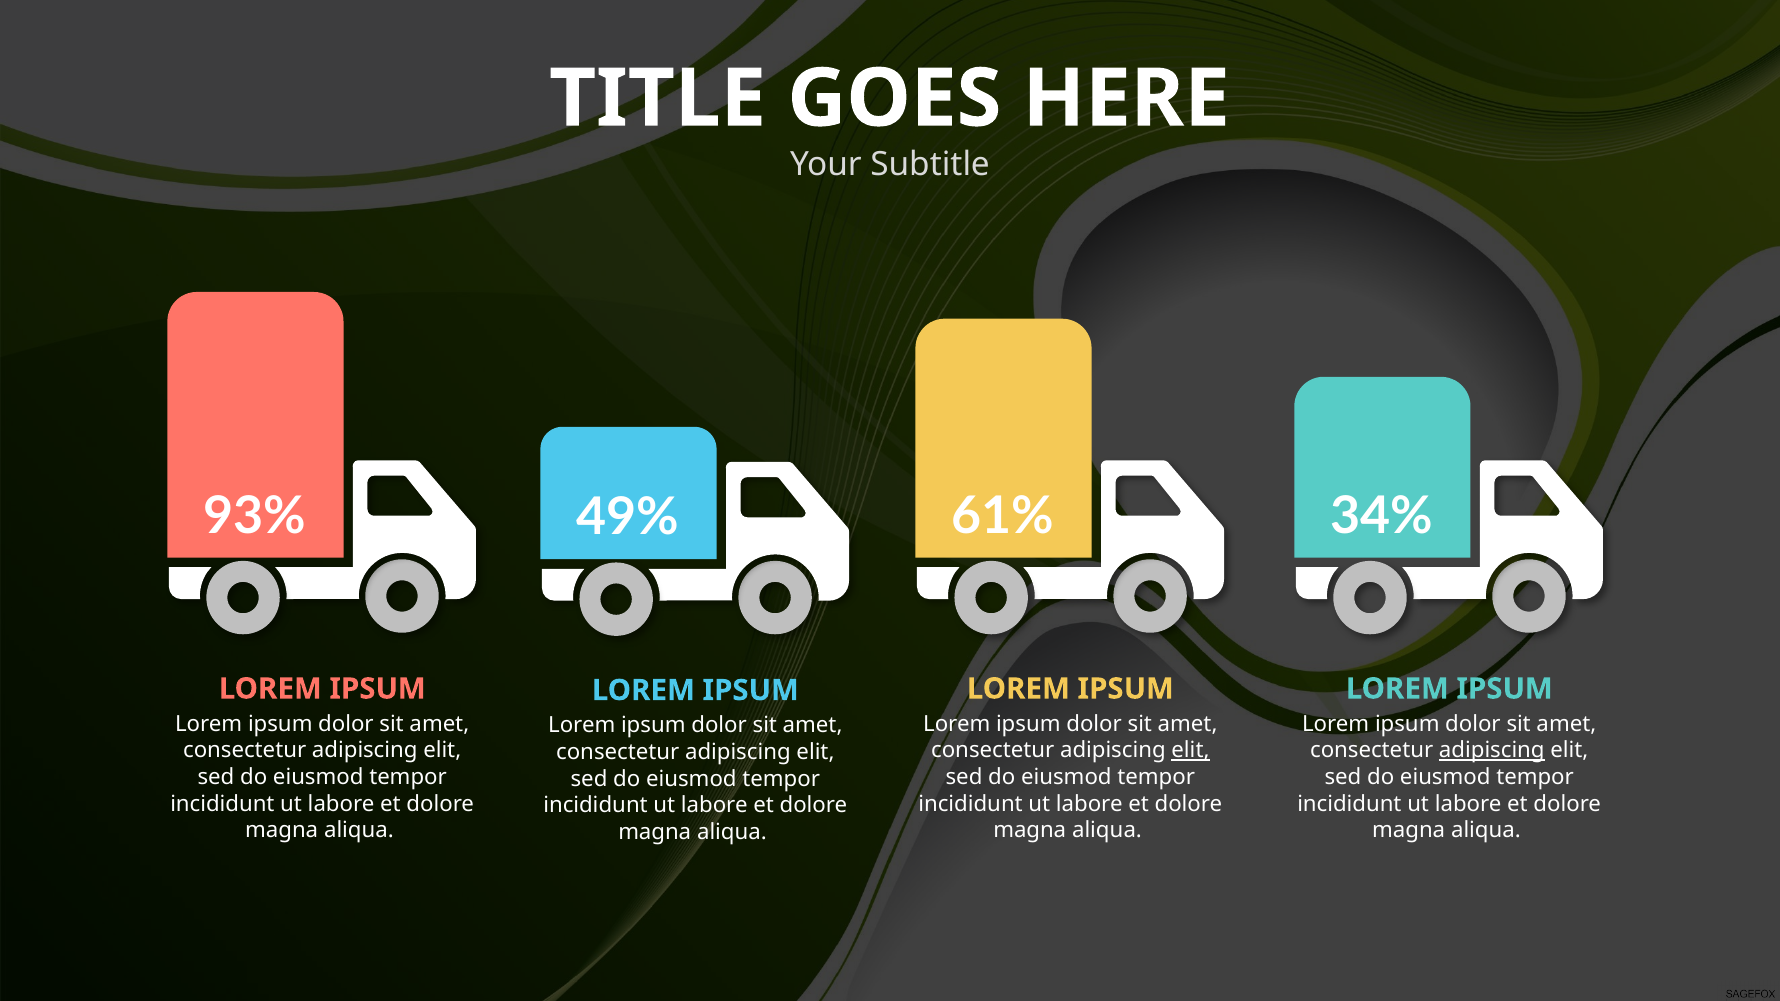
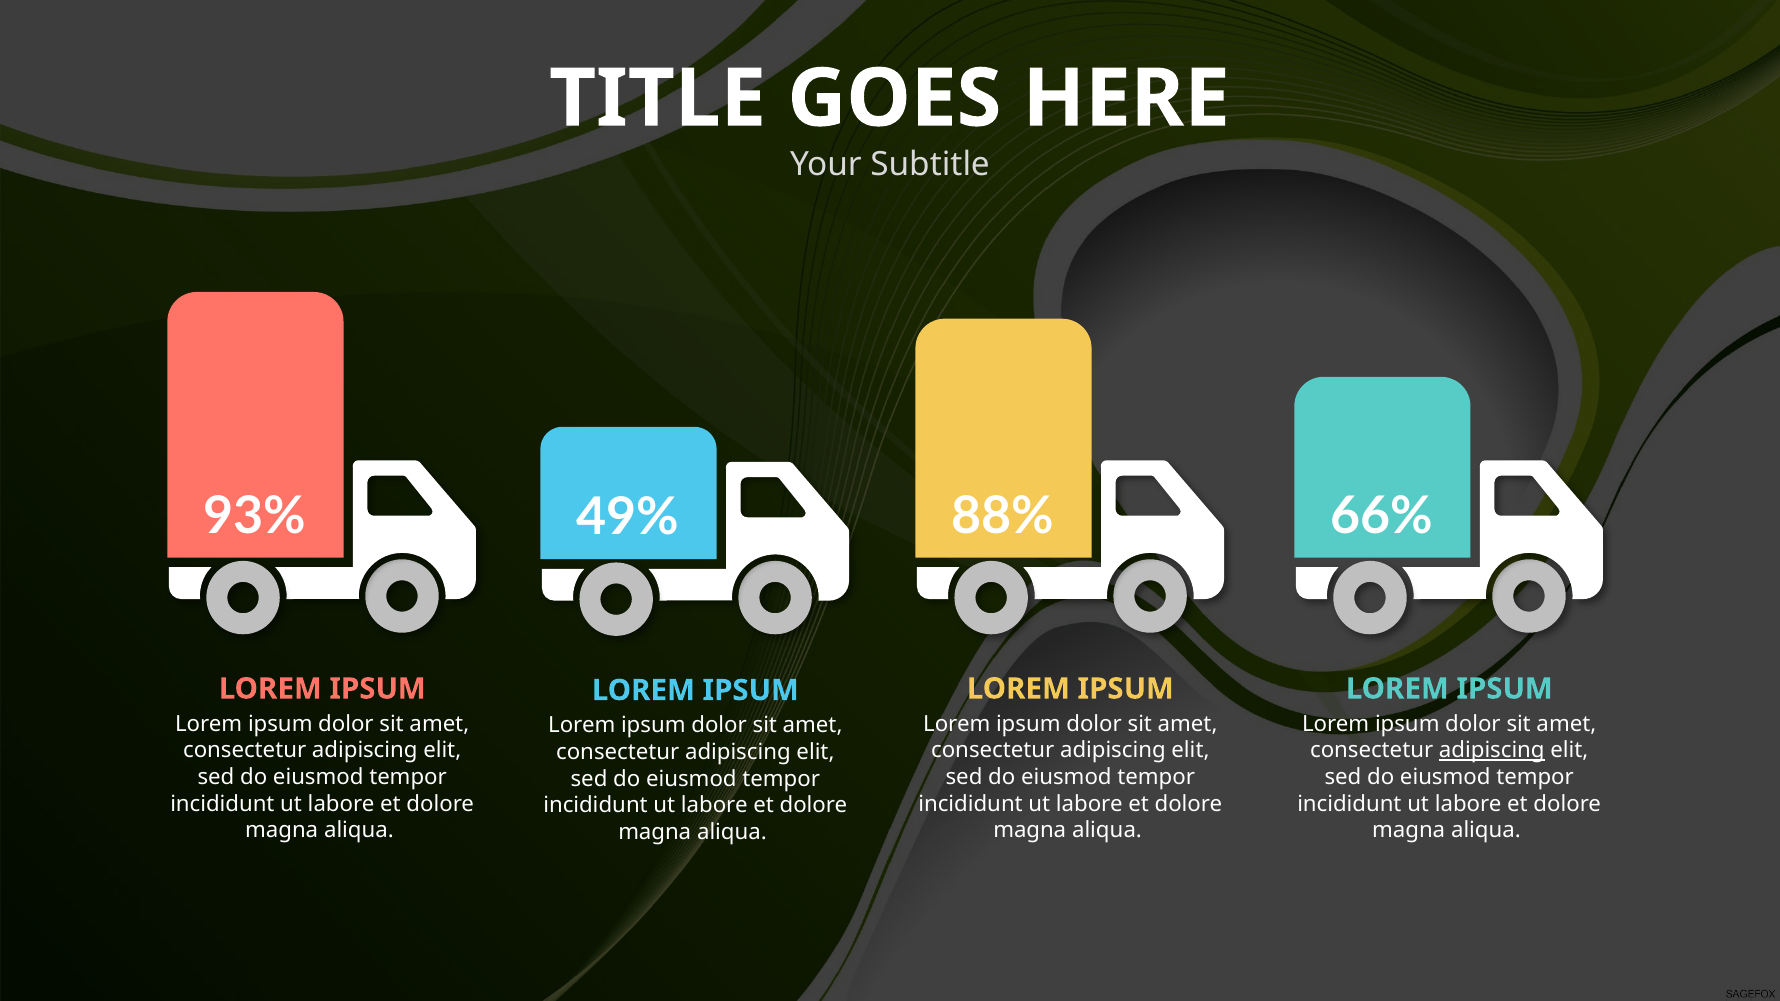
61%: 61% -> 88%
34%: 34% -> 66%
elit at (1190, 751) underline: present -> none
